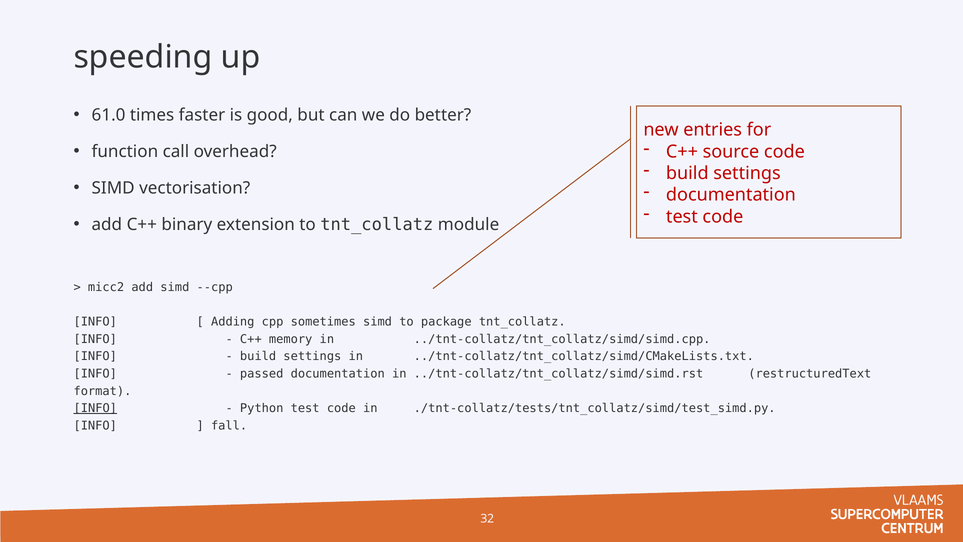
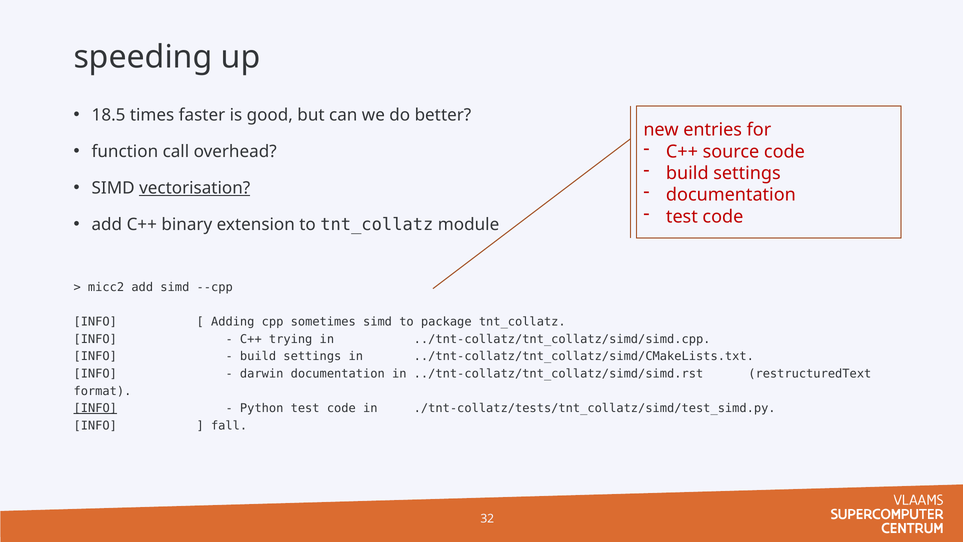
61.0: 61.0 -> 18.5
vectorisation underline: none -> present
memory: memory -> trying
passed: passed -> darwin
